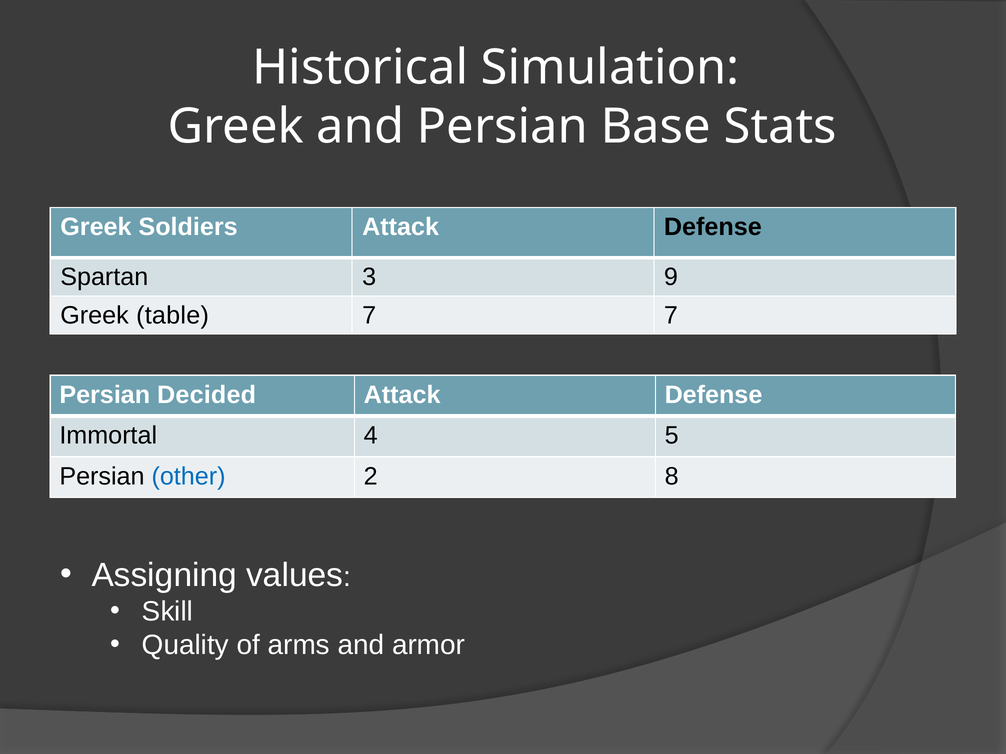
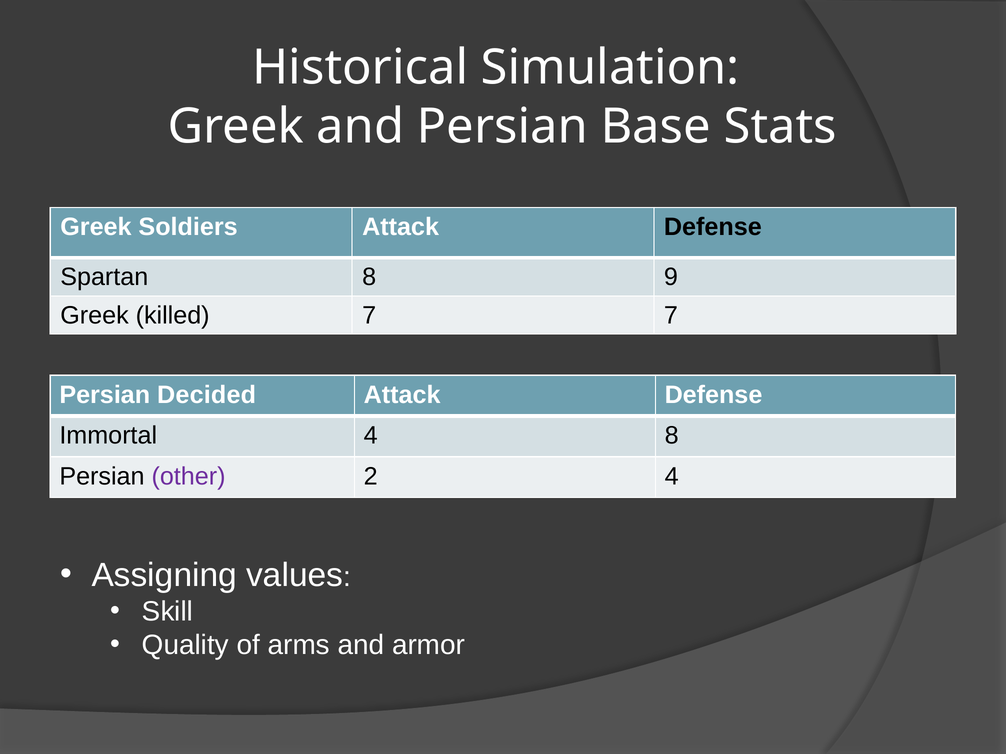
Spartan 3: 3 -> 8
table: table -> killed
4 5: 5 -> 8
other colour: blue -> purple
2 8: 8 -> 4
